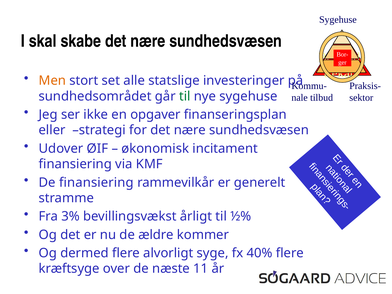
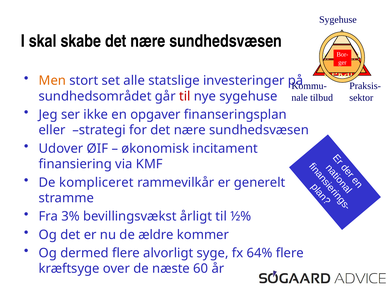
til at (185, 96) colour: green -> red
De finansiering: finansiering -> kompliceret
40%: 40% -> 64%
11: 11 -> 60
